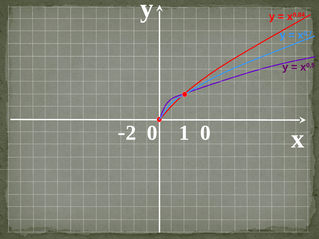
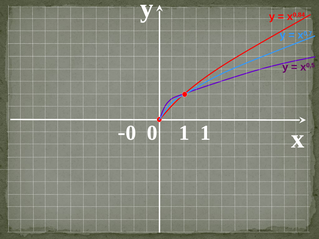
2 at (131, 133): 2 -> 0
1 0: 0 -> 1
